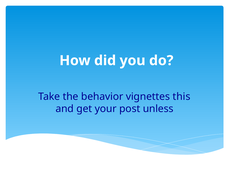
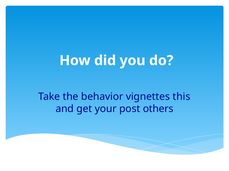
unless: unless -> others
